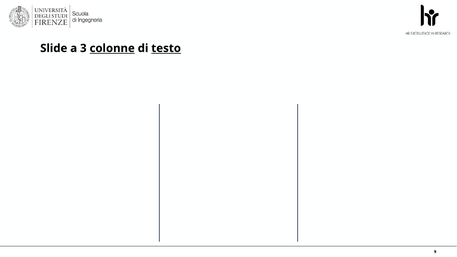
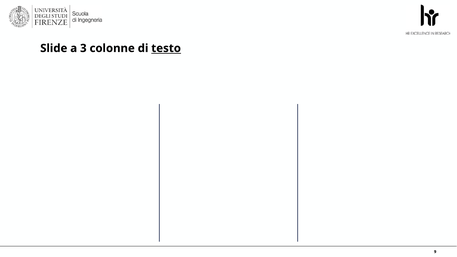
colonne underline: present -> none
